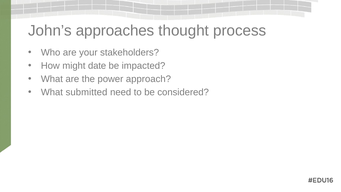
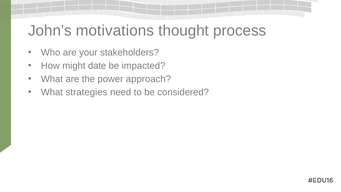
approaches: approaches -> motivations
submitted: submitted -> strategies
